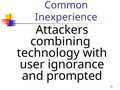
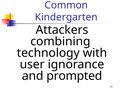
Inexperience: Inexperience -> Kindergarten
